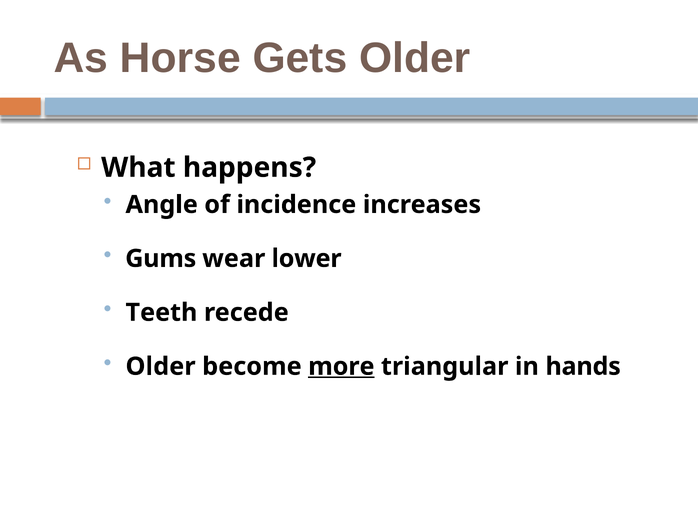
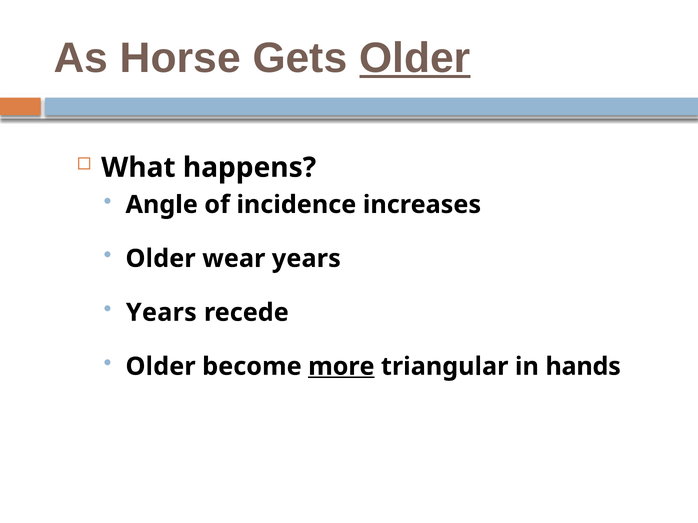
Older at (415, 58) underline: none -> present
Gums at (161, 259): Gums -> Older
wear lower: lower -> years
Teeth at (161, 313): Teeth -> Years
